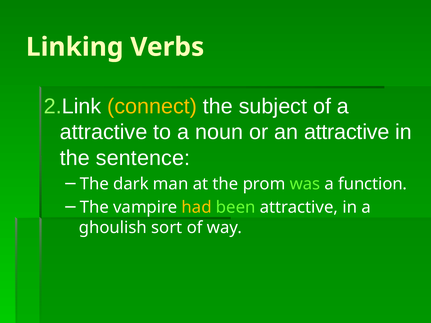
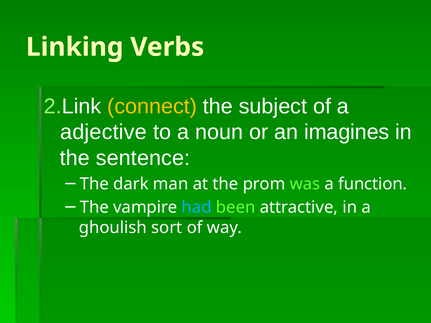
attractive at (104, 132): attractive -> adjective
an attractive: attractive -> imagines
had colour: yellow -> light blue
